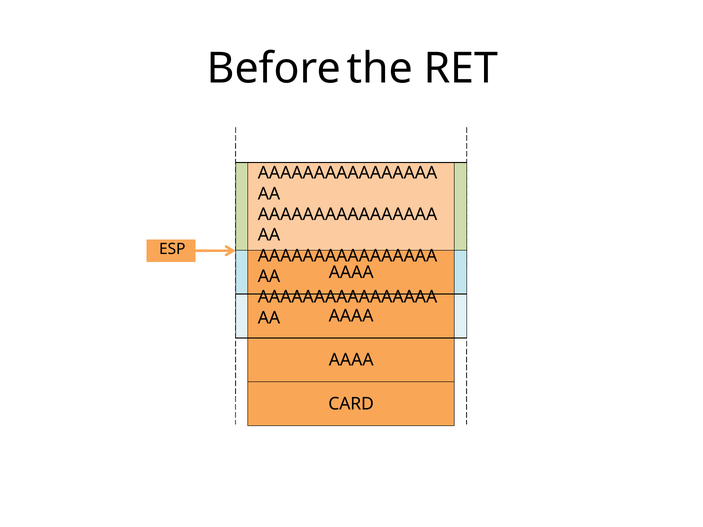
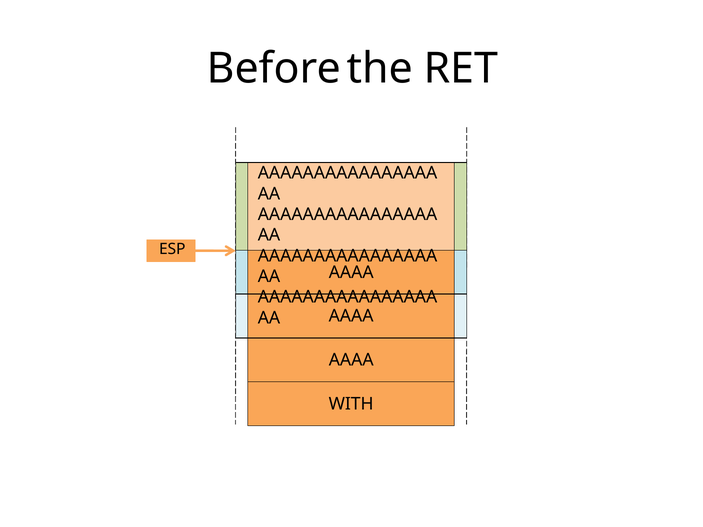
CARD: CARD -> WITH
